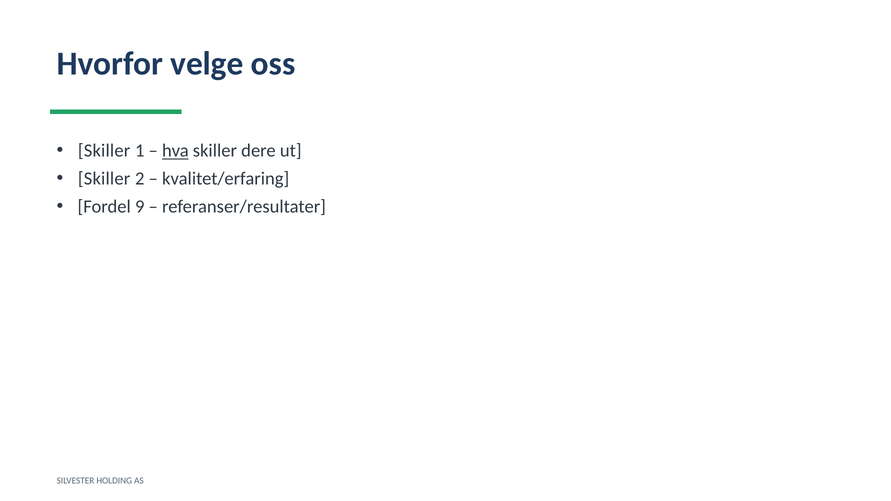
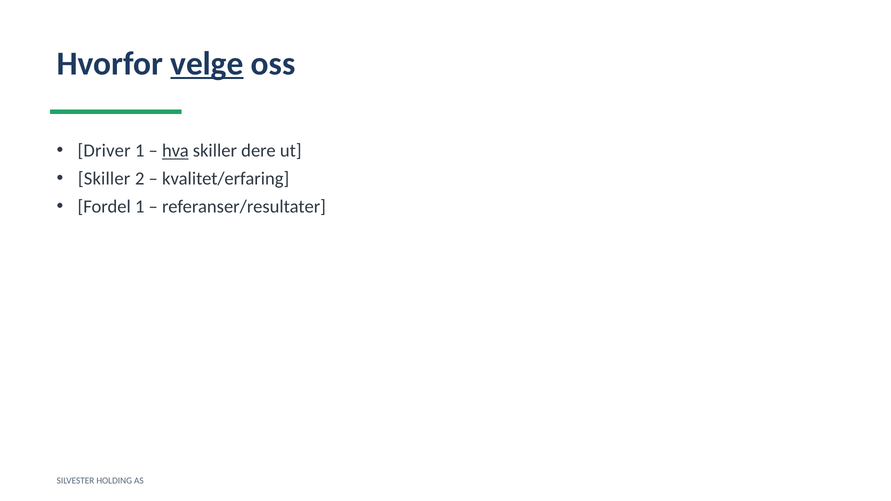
velge underline: none -> present
Skiller at (104, 151): Skiller -> Driver
Fordel 9: 9 -> 1
